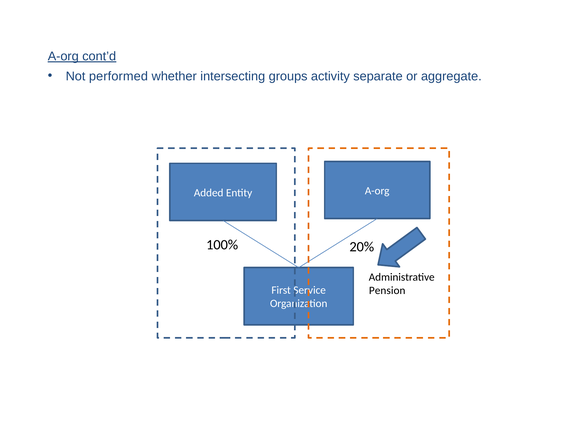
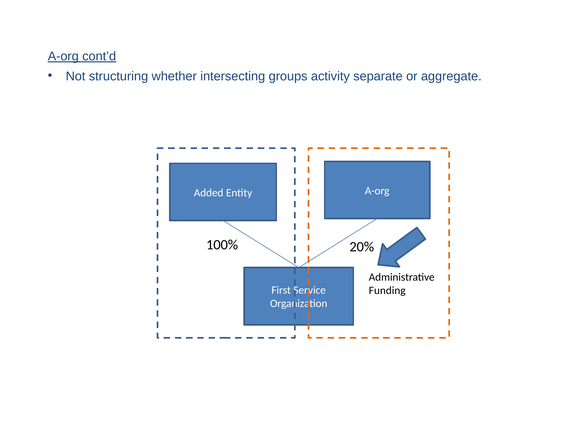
performed: performed -> structuring
Pension: Pension -> Funding
